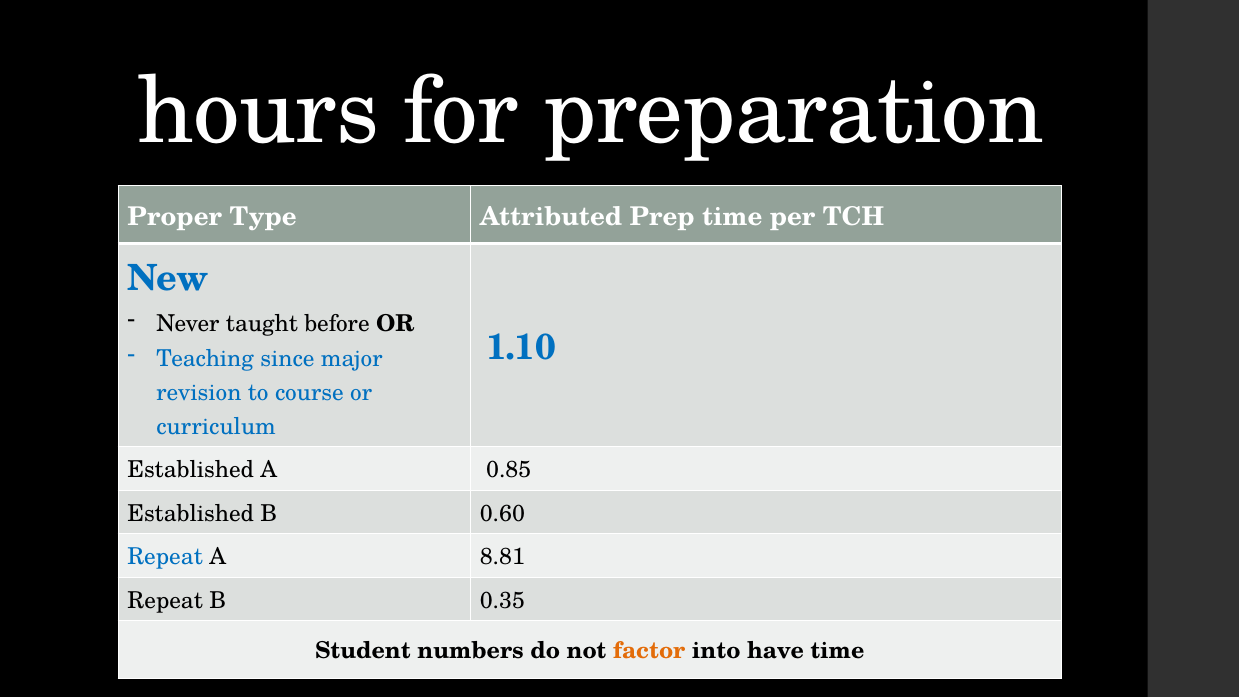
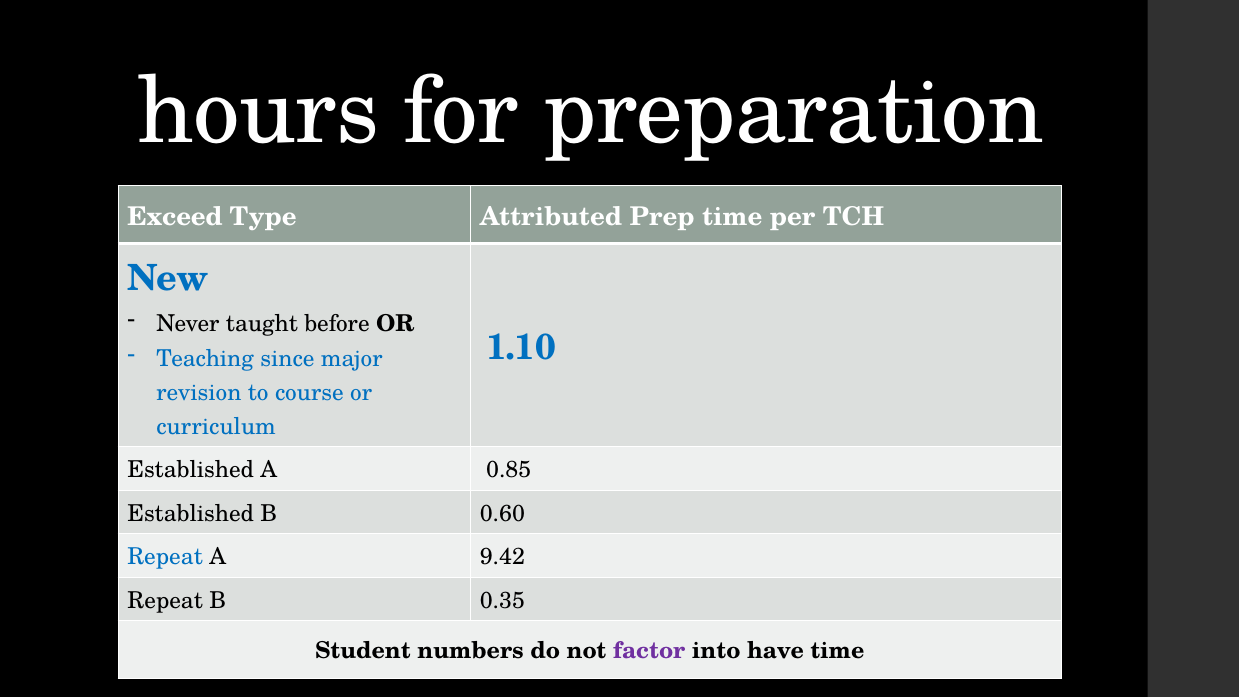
Proper: Proper -> Exceed
8.81: 8.81 -> 9.42
factor colour: orange -> purple
